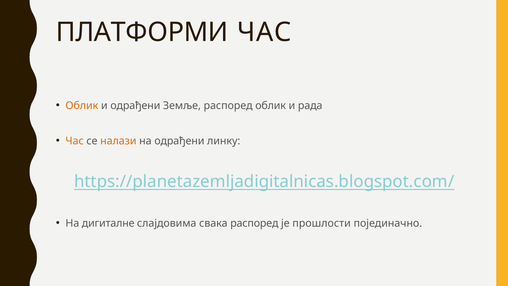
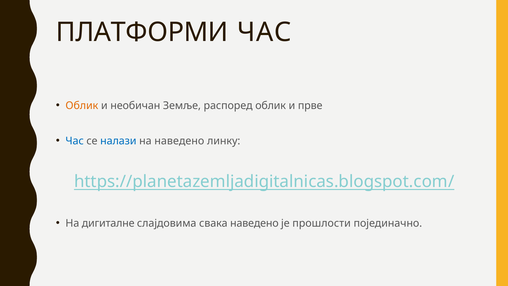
и одрађени: одрађени -> необичан
рада: рада -> прве
Час at (75, 141) colour: orange -> blue
налази colour: orange -> blue
на одрађени: одрађени -> наведено
свака распоред: распоред -> наведено
